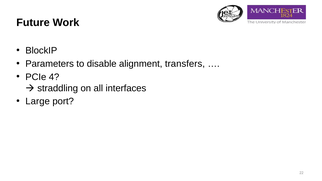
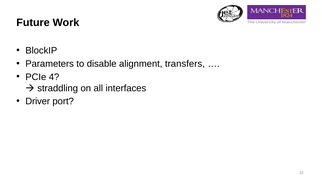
Large: Large -> Driver
